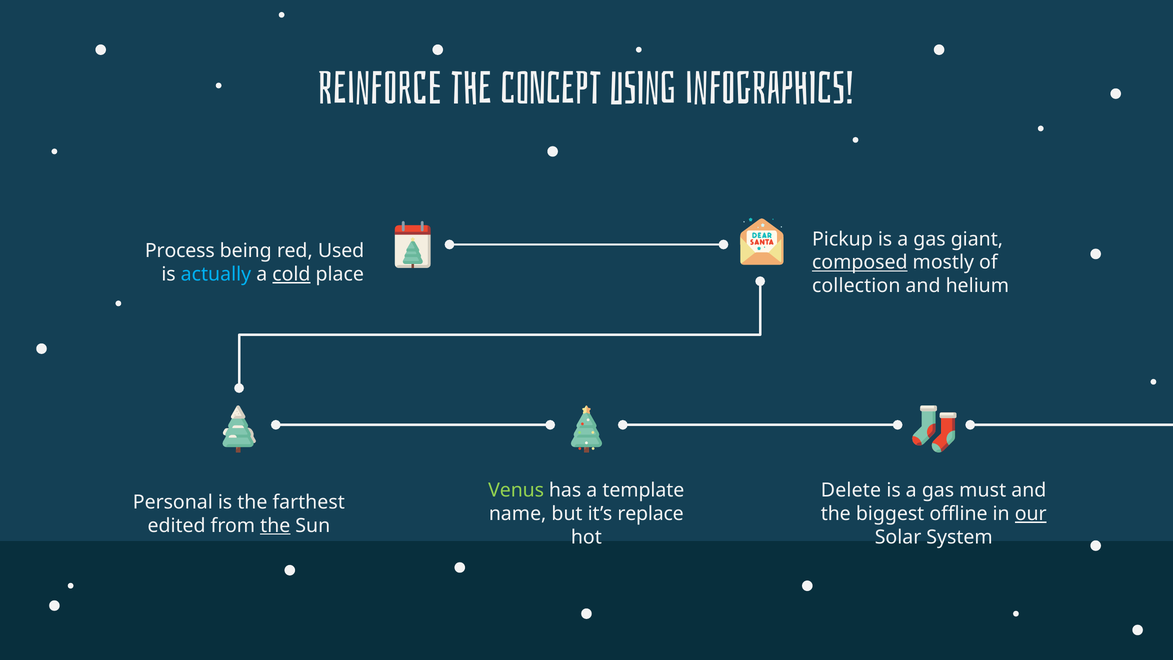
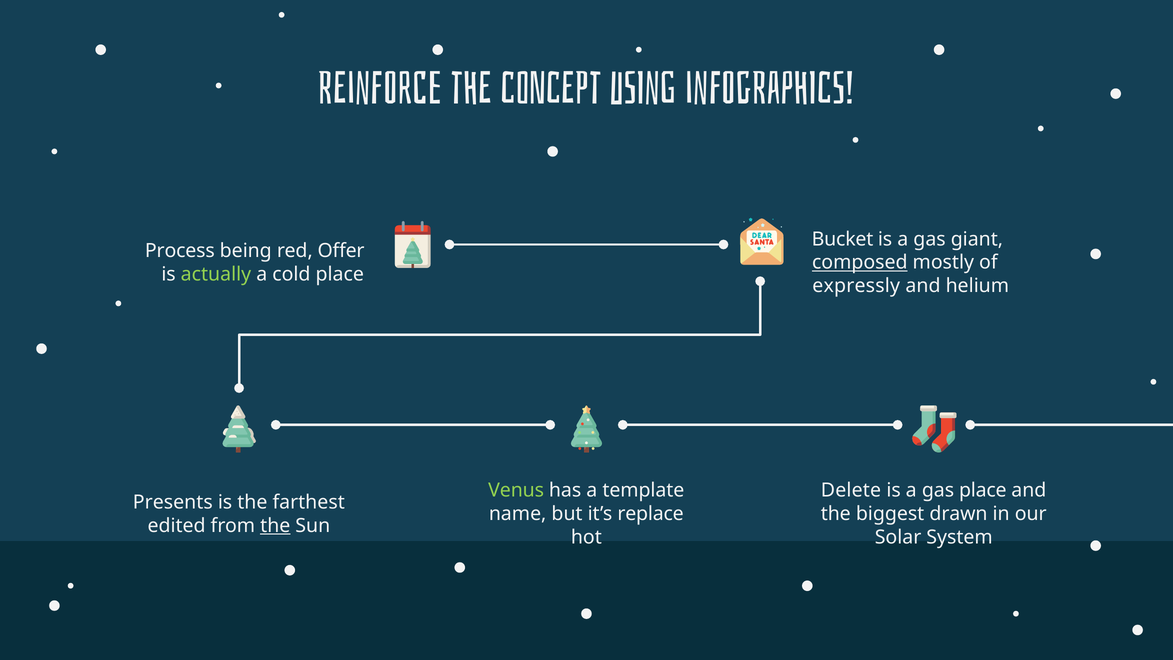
Pickup: Pickup -> Bucket
Used: Used -> Offer
actually colour: light blue -> light green
cold underline: present -> none
collection: collection -> expressly
gas must: must -> place
Personal: Personal -> Presents
offline: offline -> drawn
our underline: present -> none
